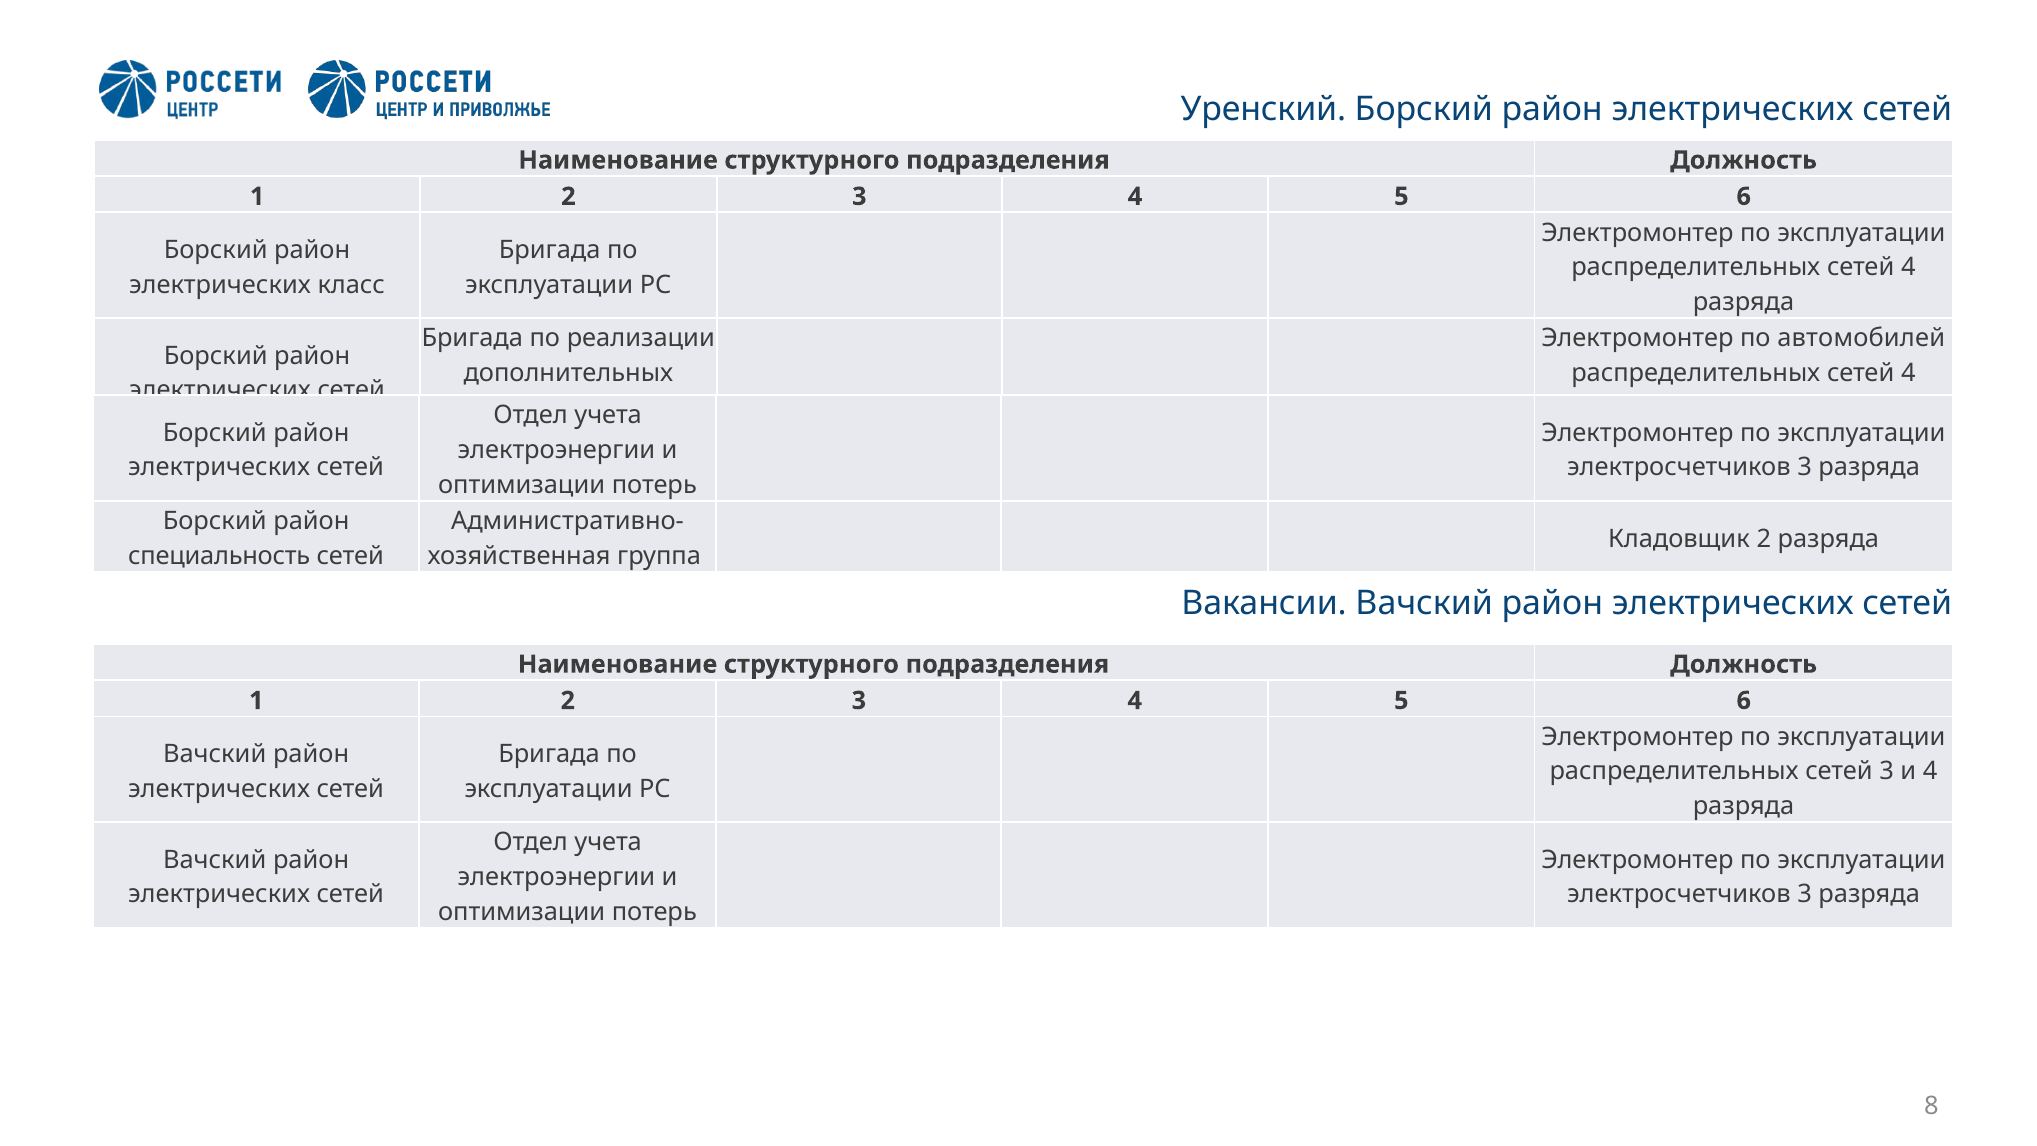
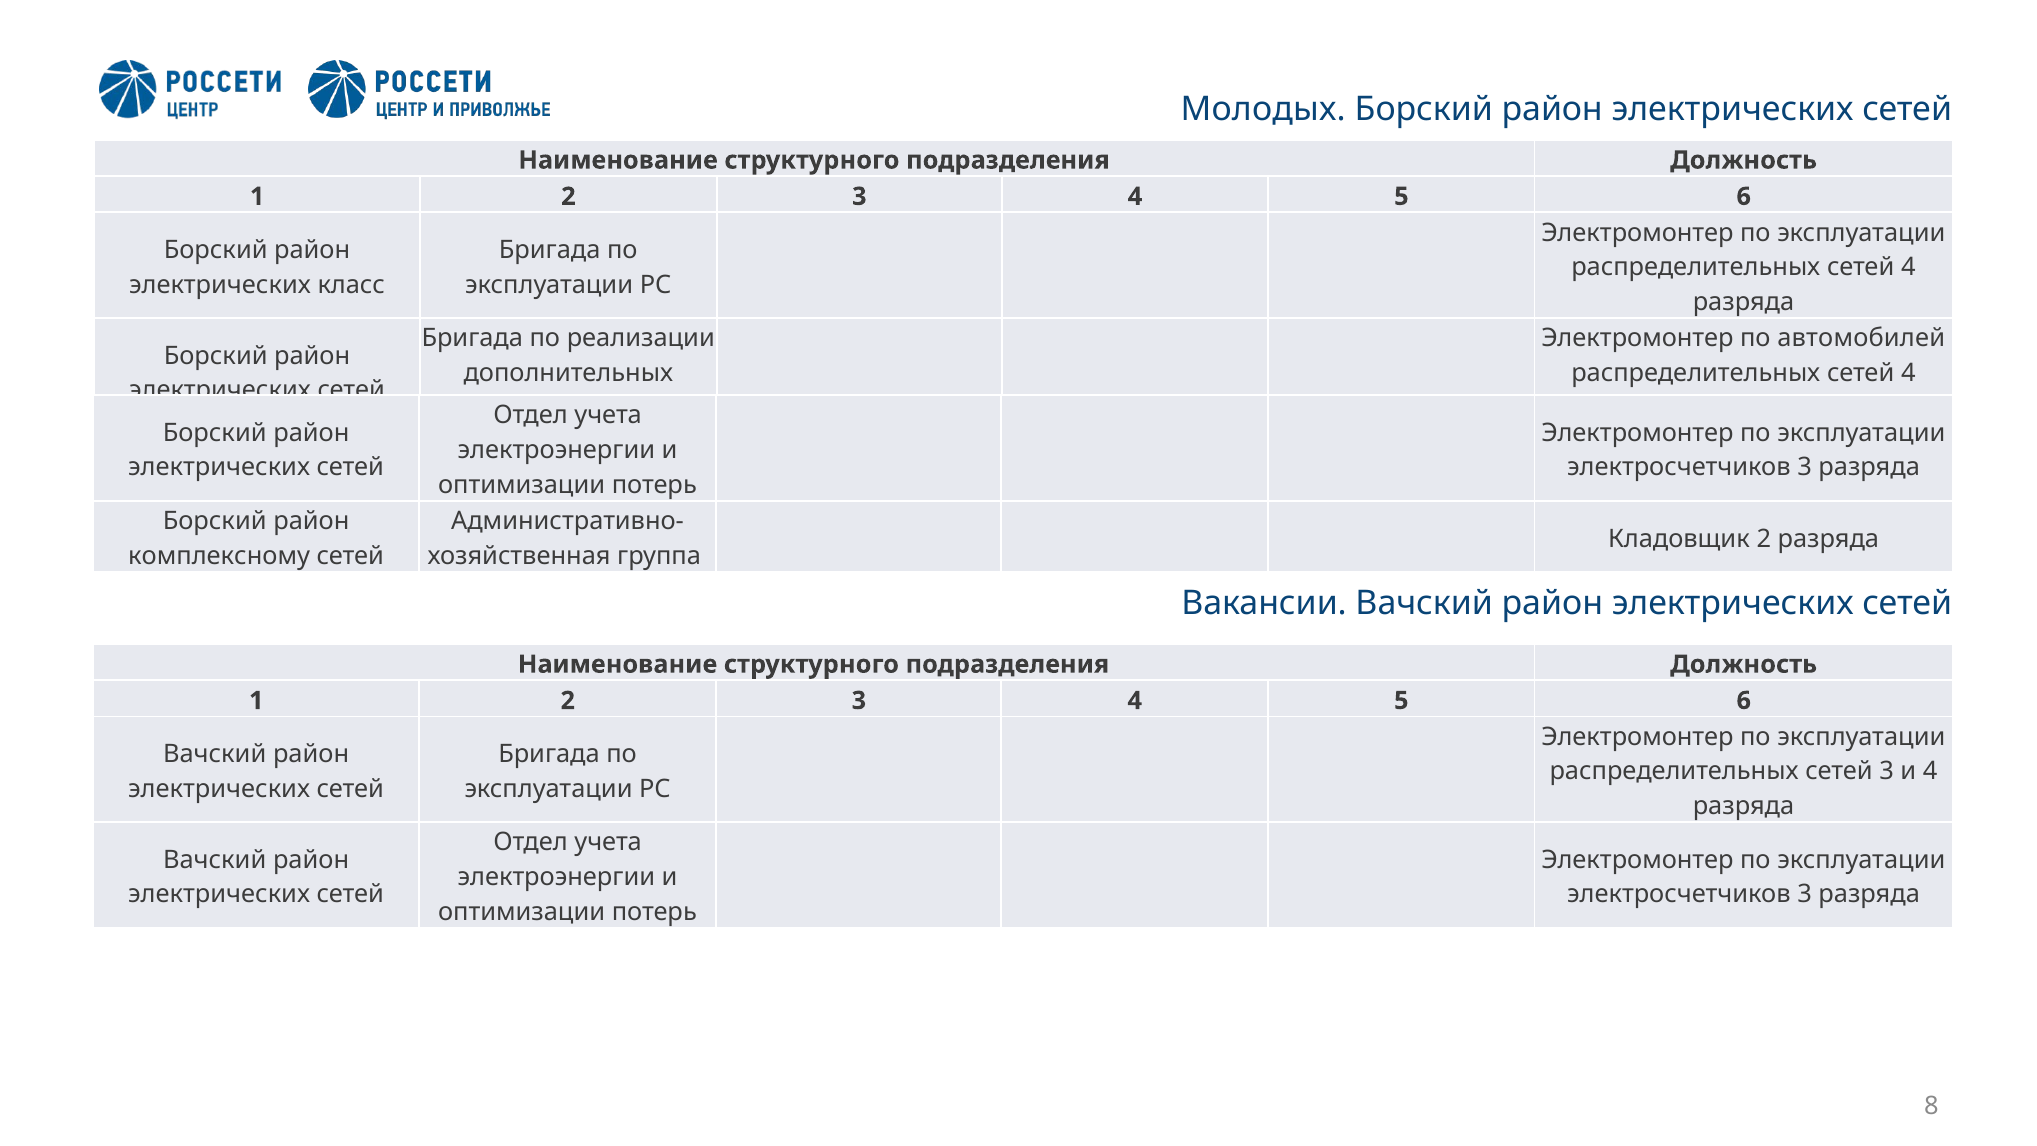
Уренский: Уренский -> Молодых
специальность: специальность -> комплексному
